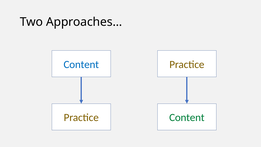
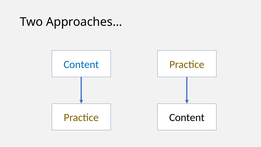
Content at (187, 117) colour: green -> black
